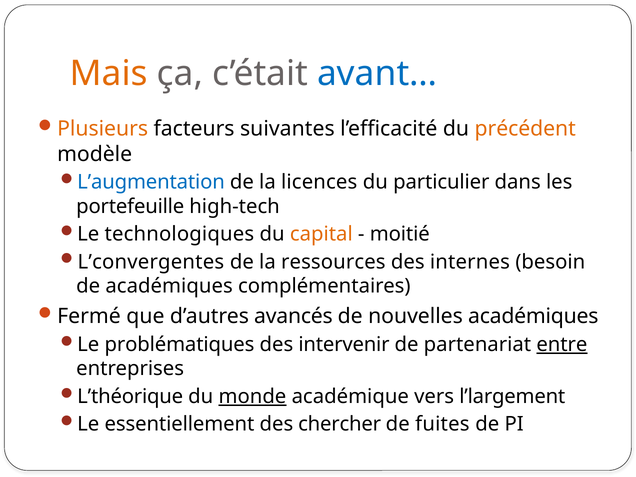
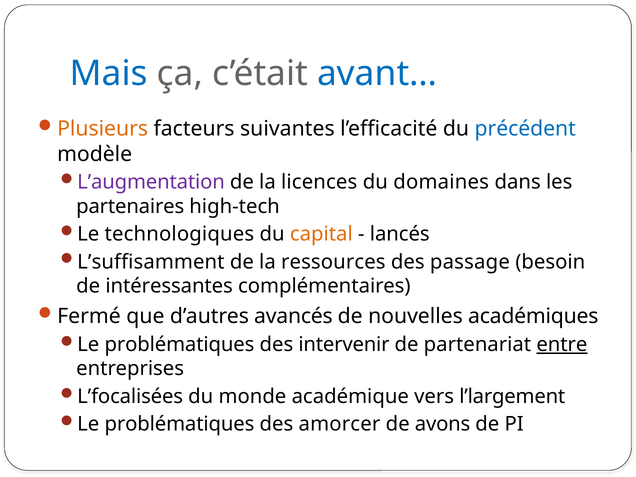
Mais colour: orange -> blue
précédent colour: orange -> blue
L’augmentation colour: blue -> purple
particulier: particulier -> domaines
portefeuille: portefeuille -> partenaires
moitié: moitié -> lancés
L’convergentes: L’convergentes -> L’suffisamment
internes: internes -> passage
de académiques: académiques -> intéressantes
L’théorique: L’théorique -> L’focalisées
monde underline: present -> none
essentiellement at (179, 424): essentiellement -> problématiques
chercher: chercher -> amorcer
fuites: fuites -> avons
